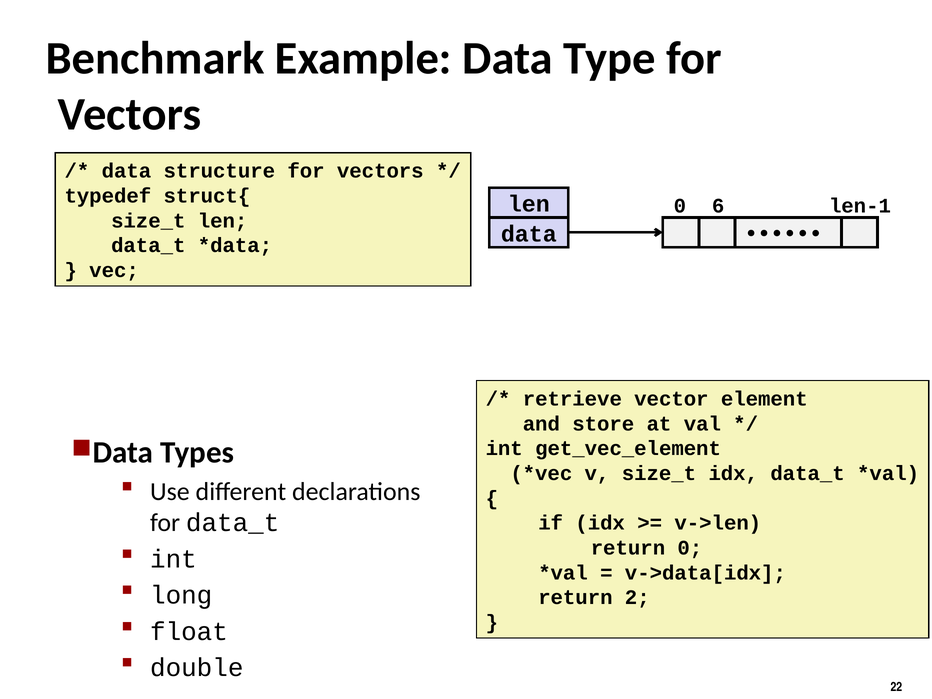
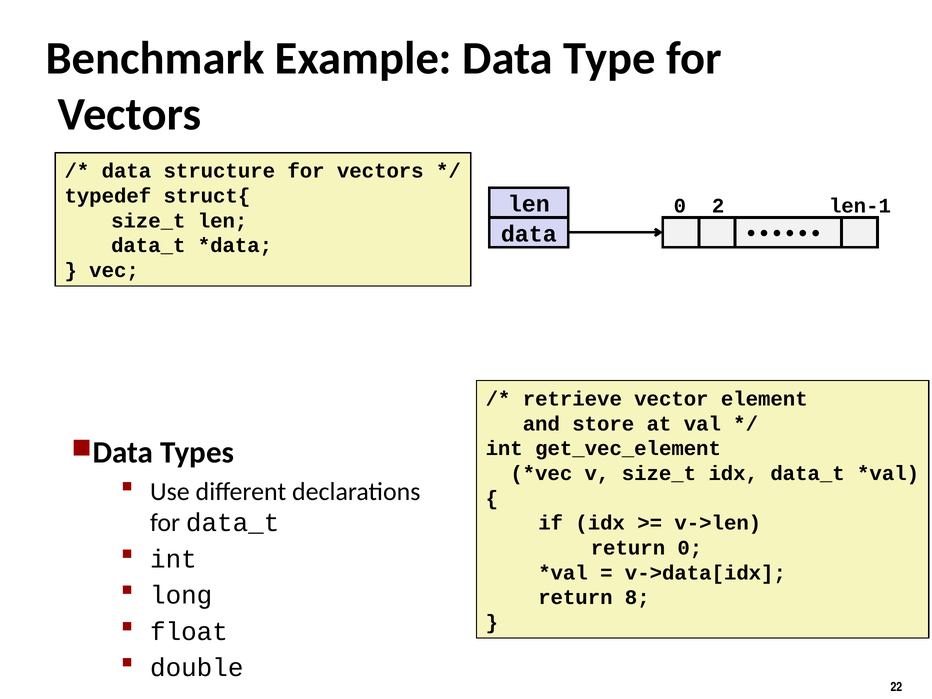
6: 6 -> 2
2: 2 -> 8
